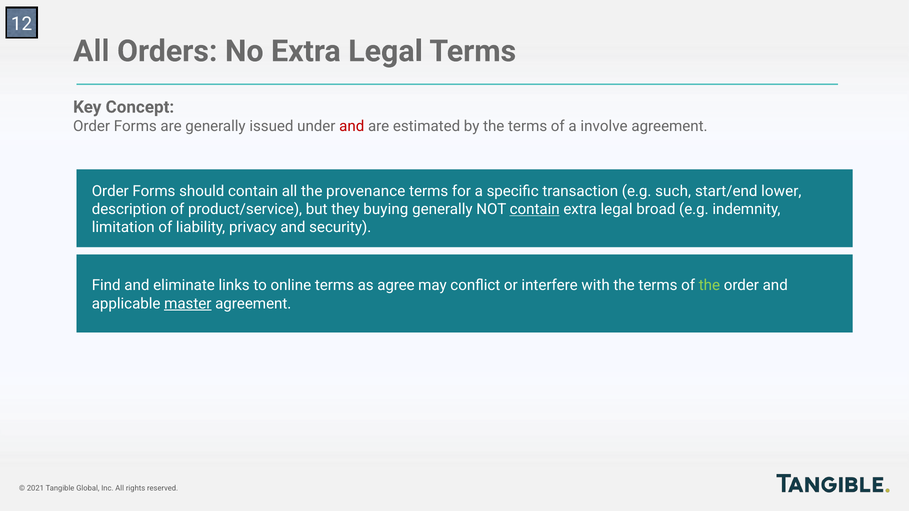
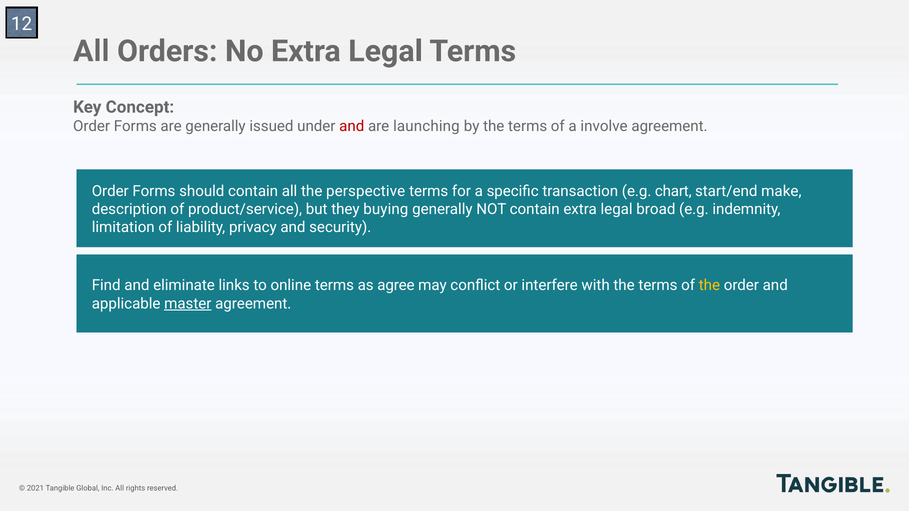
estimated: estimated -> launching
provenance: provenance -> perspective
such: such -> chart
lower: lower -> make
contain at (535, 209) underline: present -> none
the at (709, 286) colour: light green -> yellow
